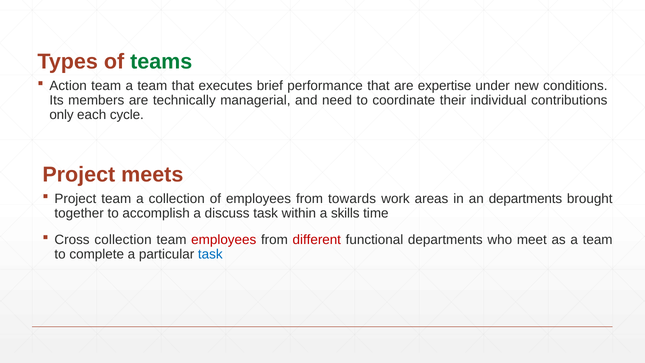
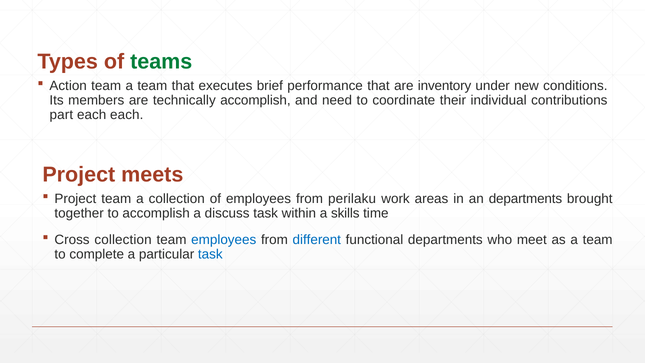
expertise: expertise -> inventory
technically managerial: managerial -> accomplish
only: only -> part
each cycle: cycle -> each
towards: towards -> perilaku
employees at (224, 240) colour: red -> blue
different colour: red -> blue
